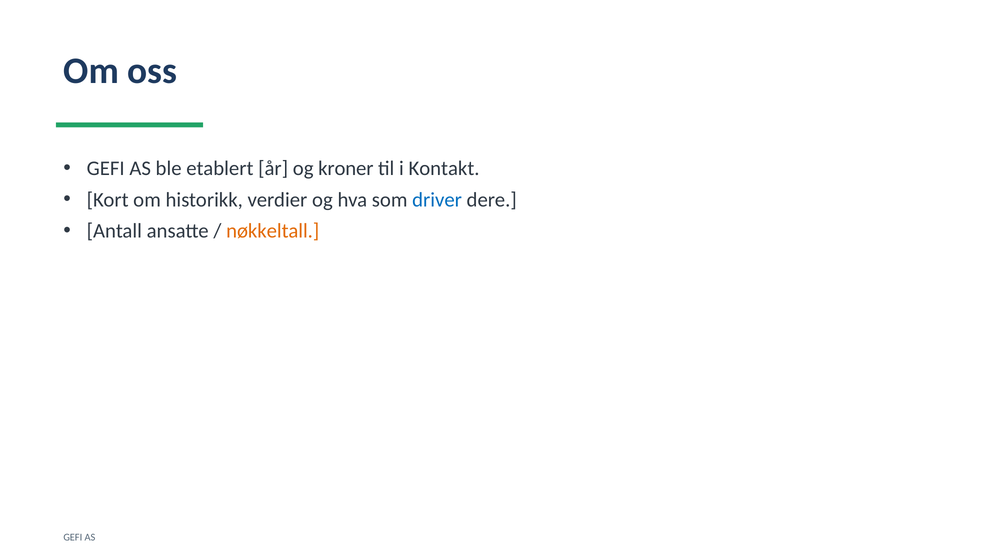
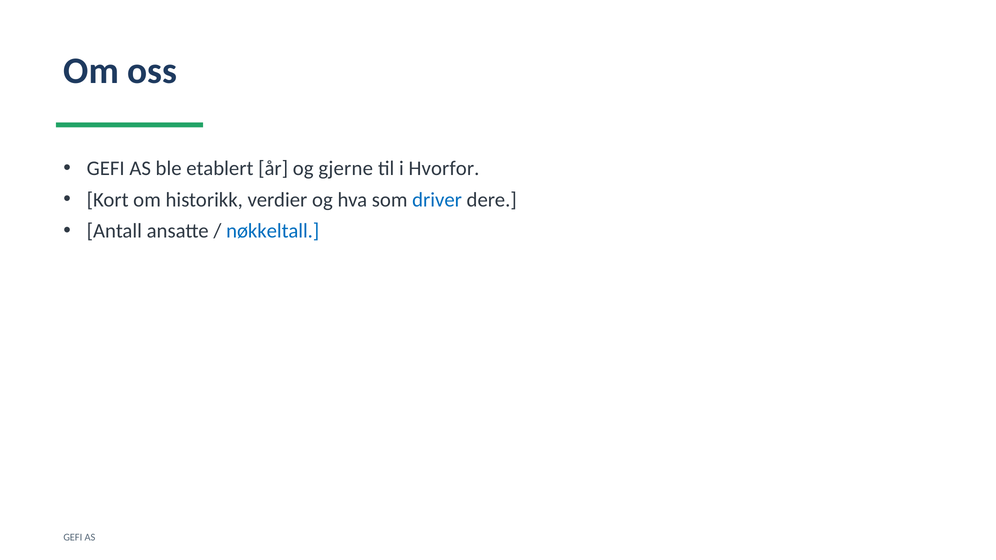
kroner: kroner -> gjerne
Kontakt: Kontakt -> Hvorfor
nøkkeltall colour: orange -> blue
